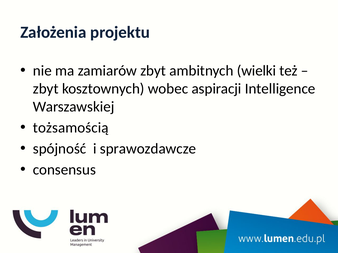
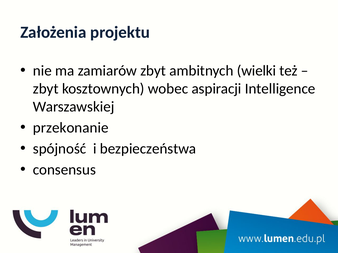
tożsamością: tożsamością -> przekonanie
sprawozdawcze: sprawozdawcze -> bezpieczeństwa
